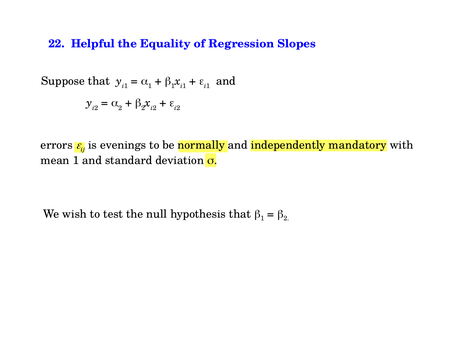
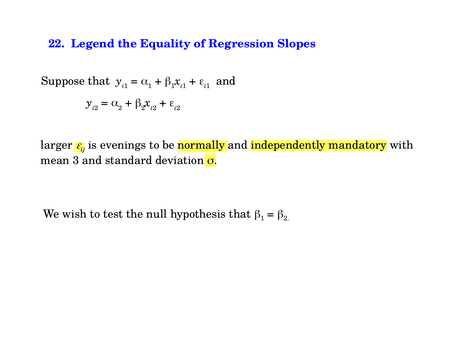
Helpful: Helpful -> Legend
errors: errors -> larger
mean 1: 1 -> 3
